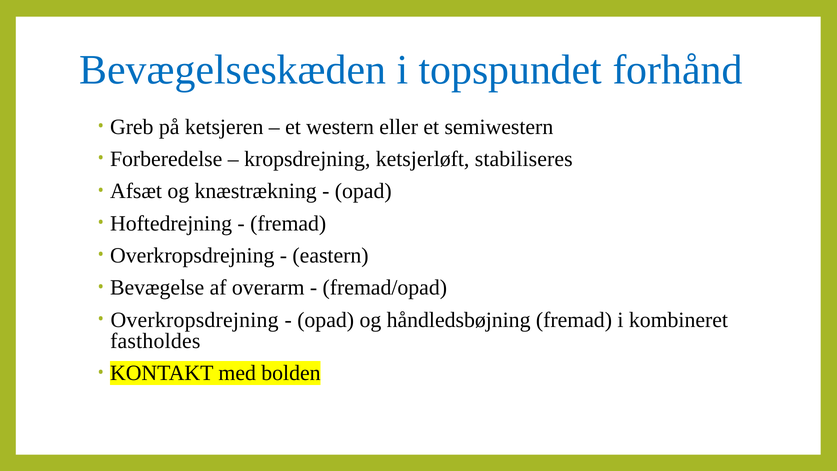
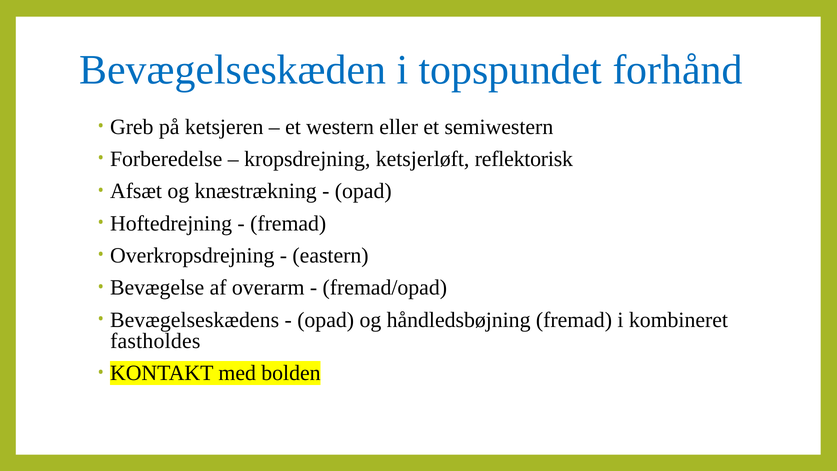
stabiliseres: stabiliseres -> reflektorisk
Overkropsdrejning at (195, 320): Overkropsdrejning -> Bevægelseskædens
